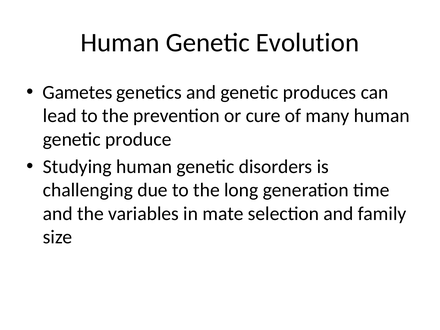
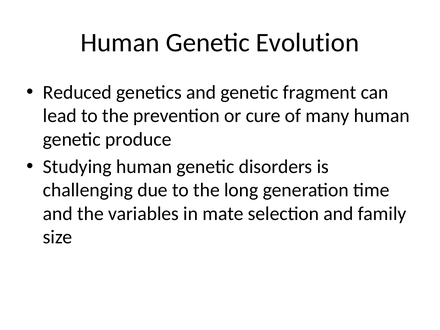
Gametes: Gametes -> Reduced
produces: produces -> fragment
